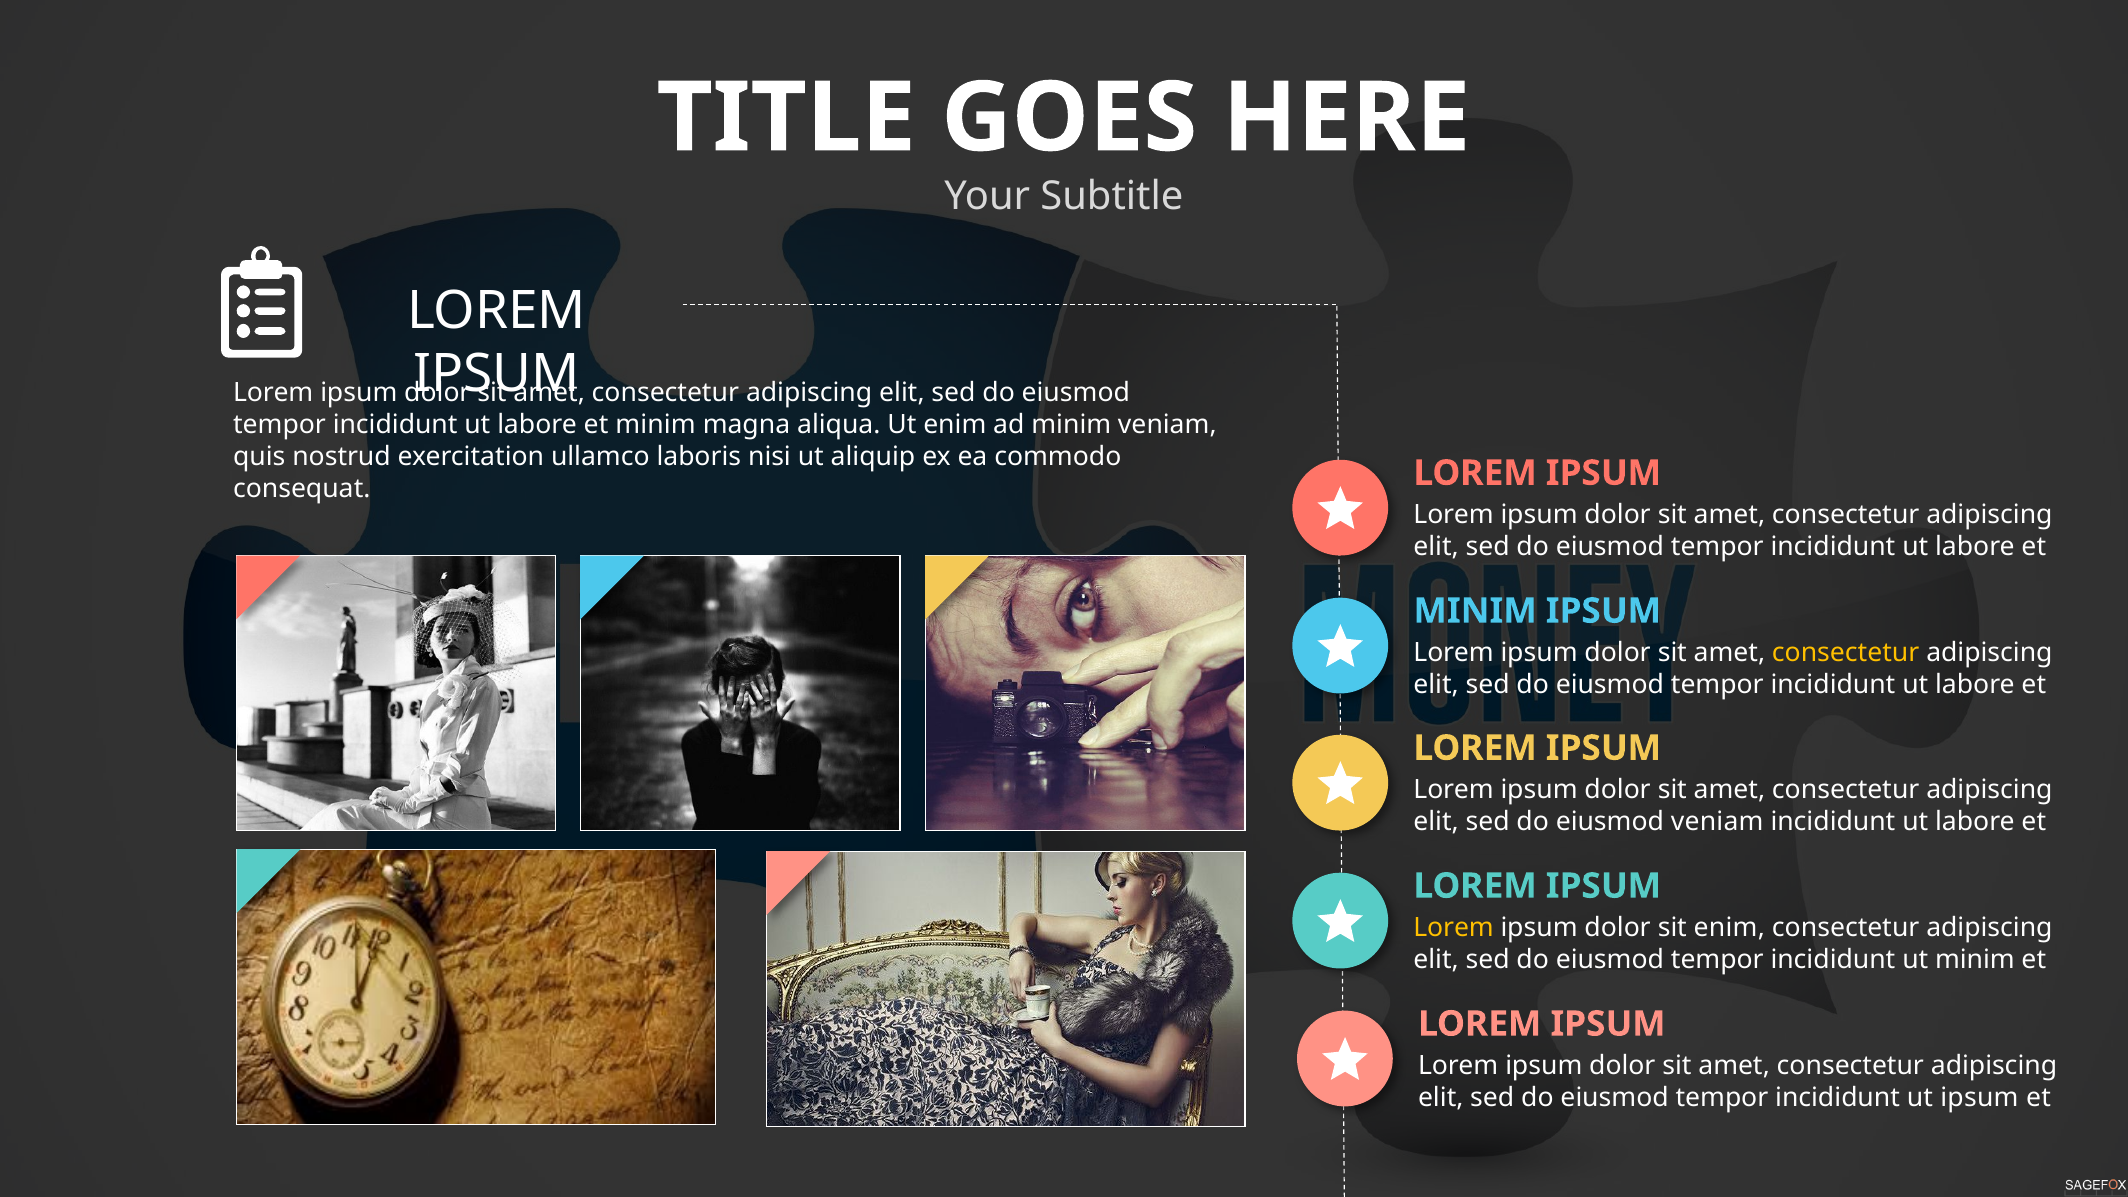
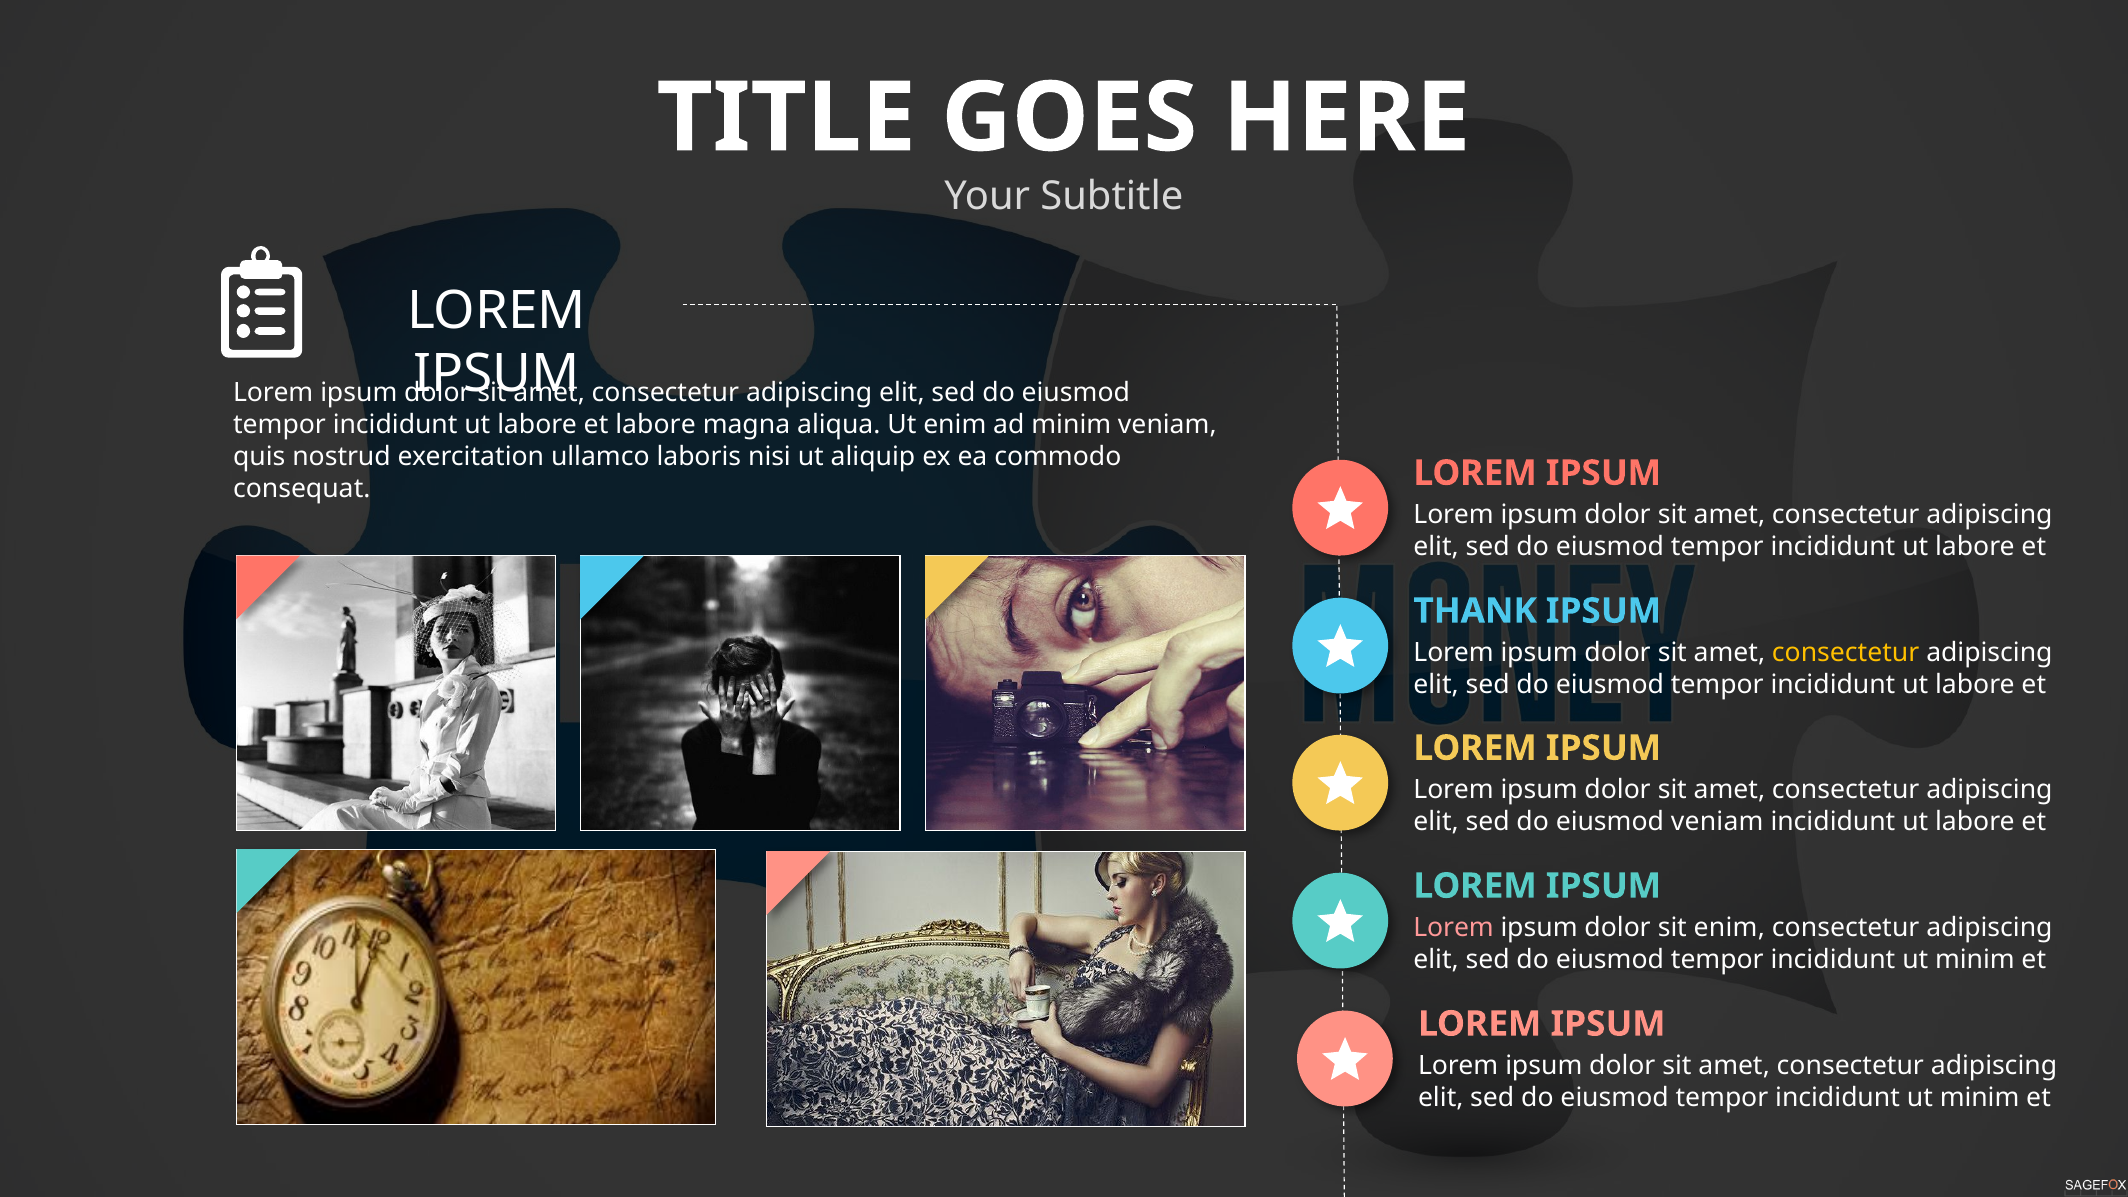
minim at (656, 425): minim -> labore
MINIM at (1475, 611): MINIM -> THANK
Lorem at (1454, 928) colour: yellow -> pink
ipsum at (1979, 1098): ipsum -> minim
